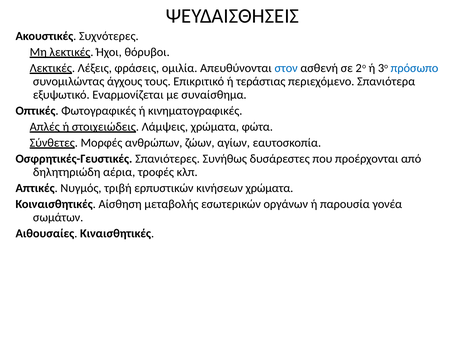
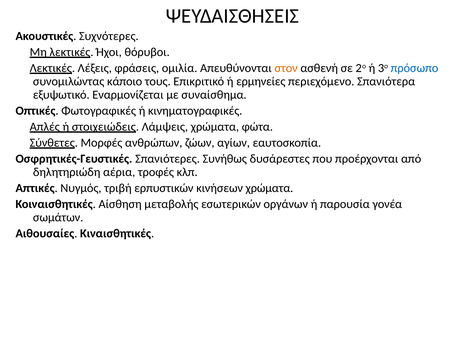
στον colour: blue -> orange
άγχους: άγχους -> κάποιο
τεράστιας: τεράστιας -> ερμηνείες
